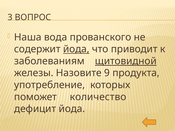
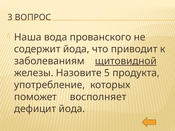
йода at (76, 49) underline: present -> none
9: 9 -> 5
количество: количество -> восполняет
